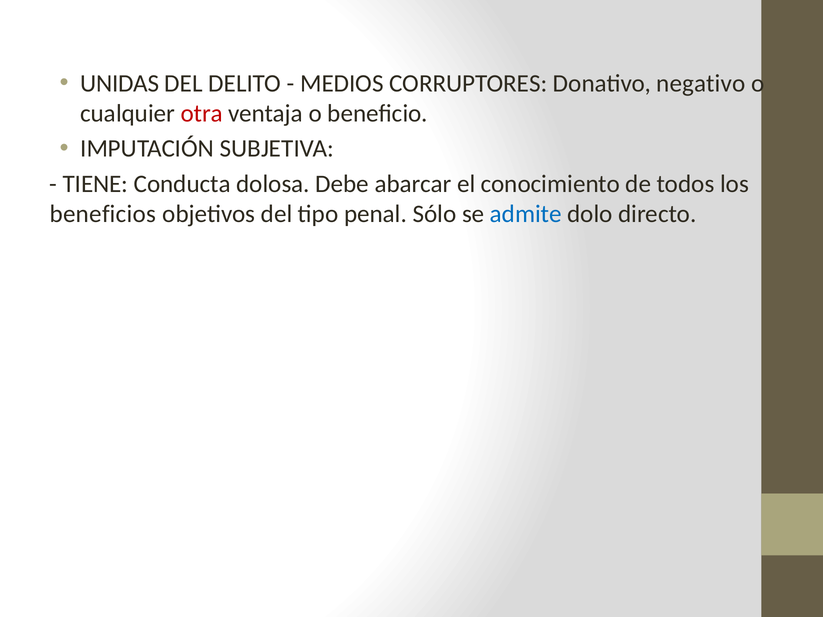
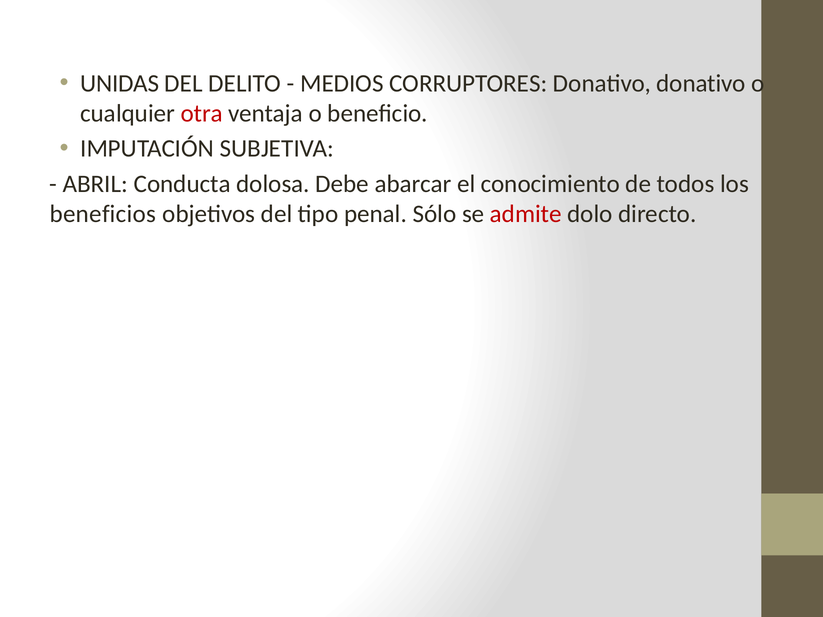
Donativo negativo: negativo -> donativo
TIENE: TIENE -> ABRIL
admite colour: blue -> red
